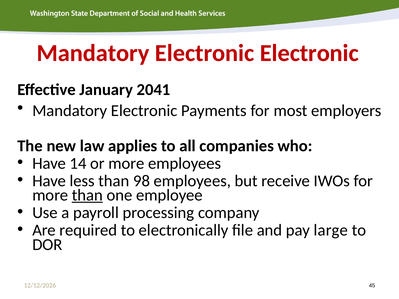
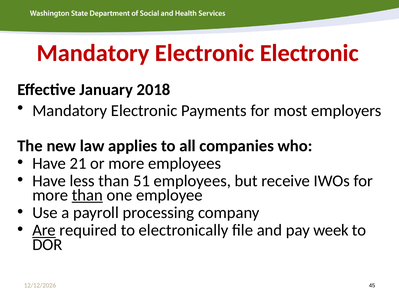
2041: 2041 -> 2018
14: 14 -> 21
98: 98 -> 51
Are underline: none -> present
large: large -> week
